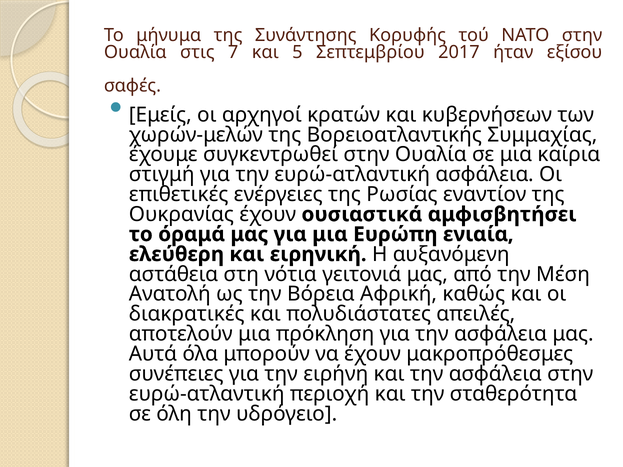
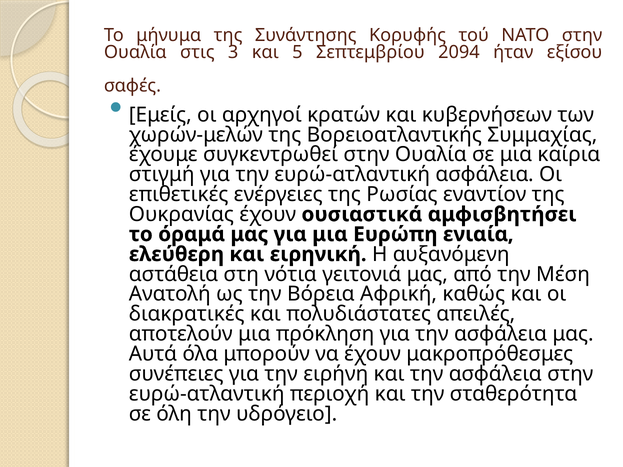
7: 7 -> 3
2017: 2017 -> 2094
